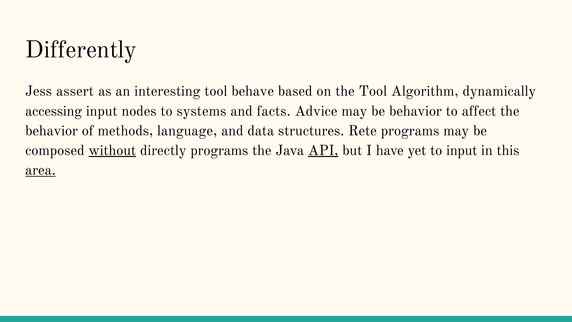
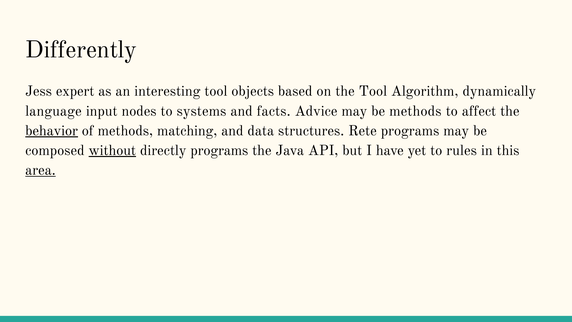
assert: assert -> expert
behave: behave -> objects
accessing: accessing -> language
be behavior: behavior -> methods
behavior at (52, 131) underline: none -> present
language: language -> matching
API underline: present -> none
to input: input -> rules
